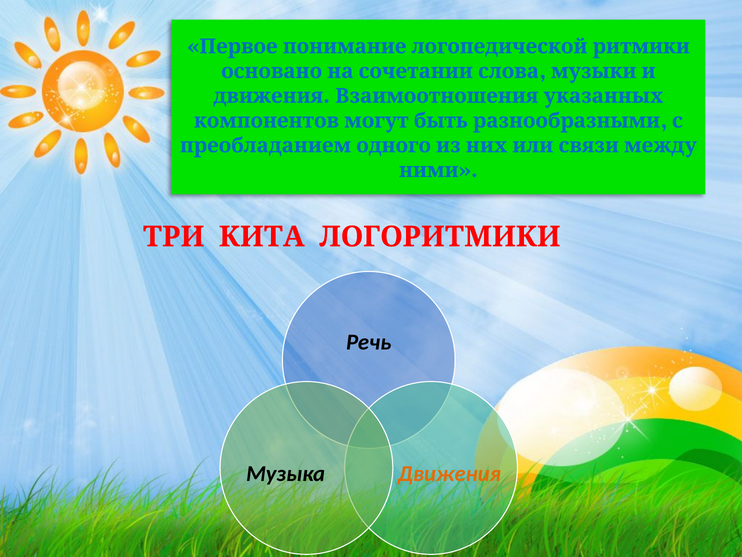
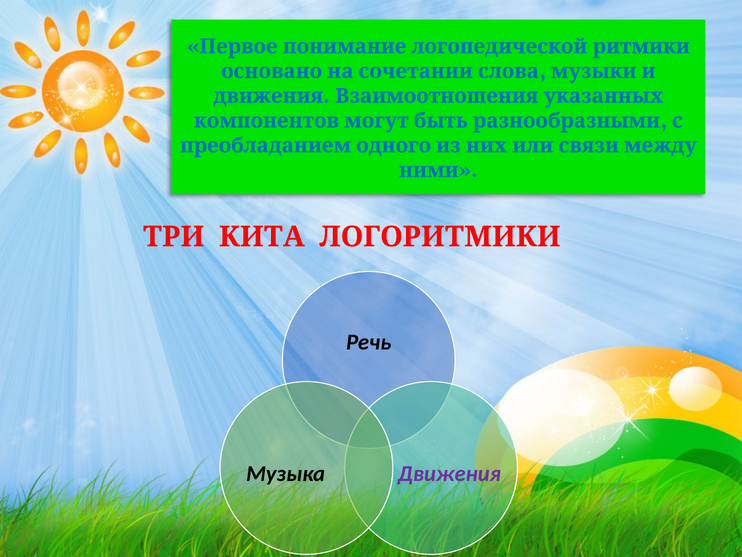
Движения at (449, 473) colour: orange -> purple
